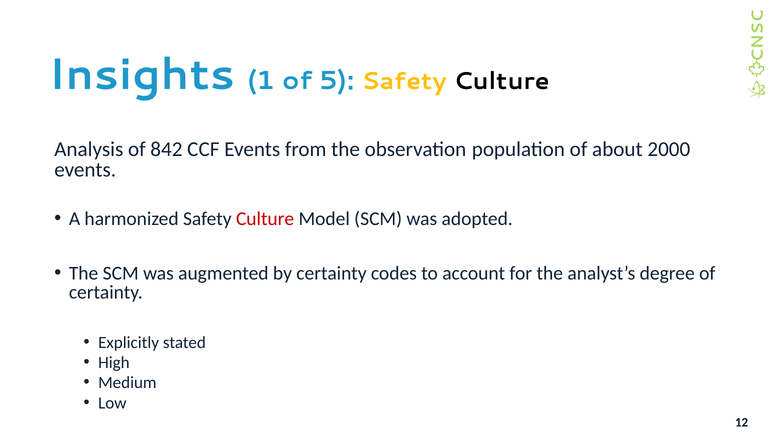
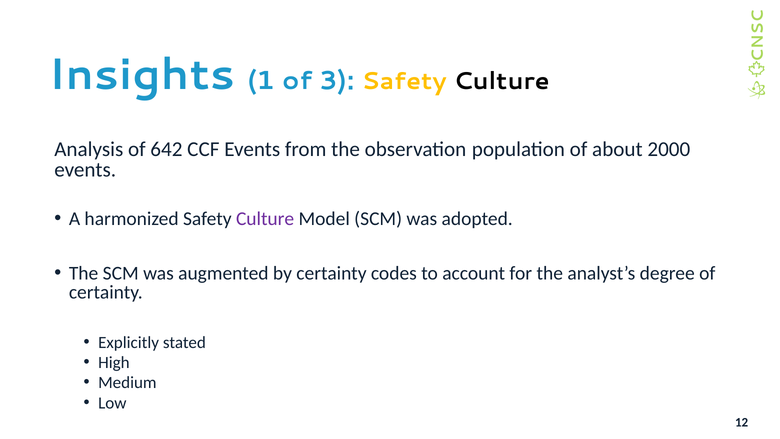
5: 5 -> 3
842: 842 -> 642
Culture at (265, 219) colour: red -> purple
